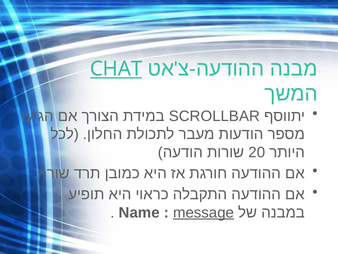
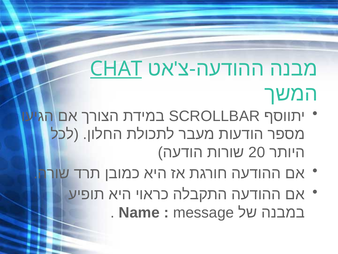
message underline: present -> none
